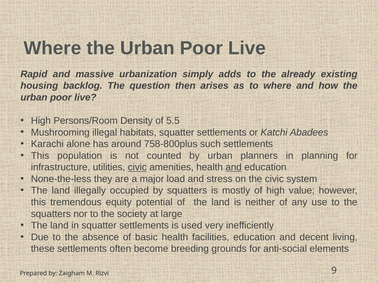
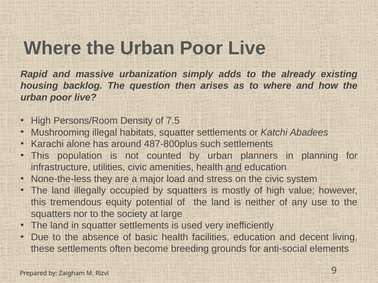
5.5: 5.5 -> 7.5
758-800plus: 758-800plus -> 487-800plus
civic at (137, 168) underline: present -> none
